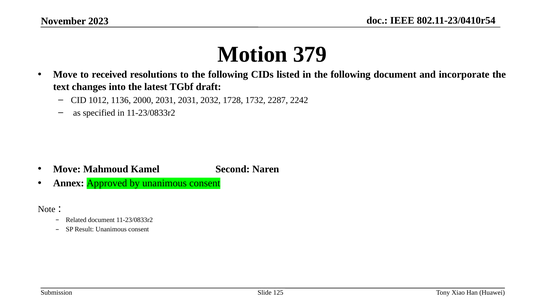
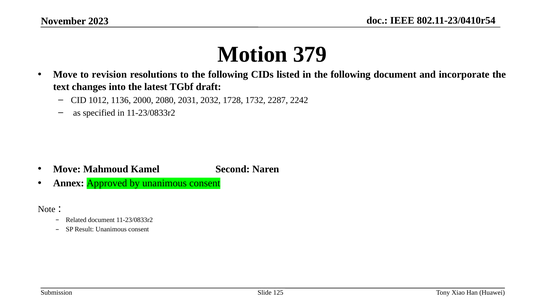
received: received -> revision
2000 2031: 2031 -> 2080
